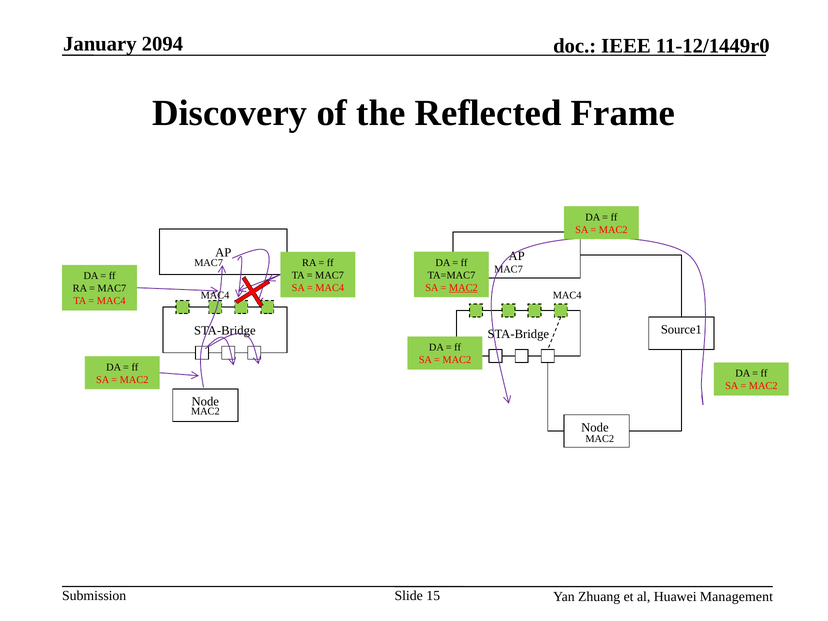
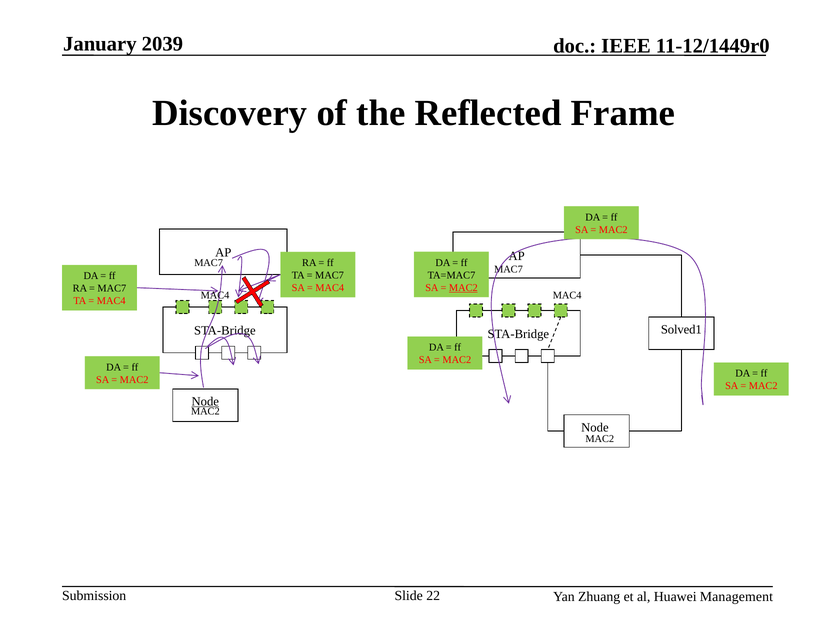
2094: 2094 -> 2039
Source1: Source1 -> Solved1
Node at (205, 401) underline: none -> present
15: 15 -> 22
